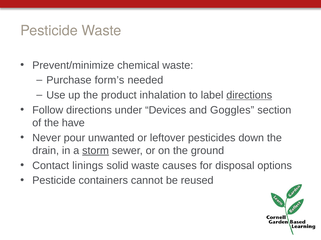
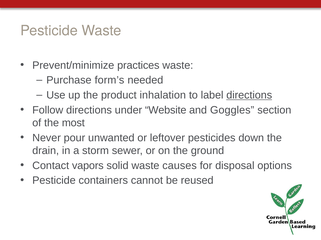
chemical: chemical -> practices
Devices: Devices -> Website
have: have -> most
storm underline: present -> none
linings: linings -> vapors
